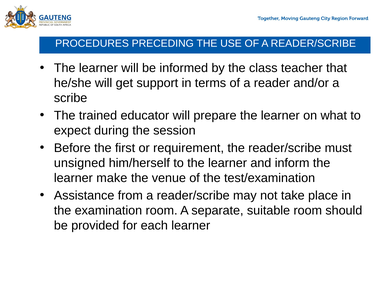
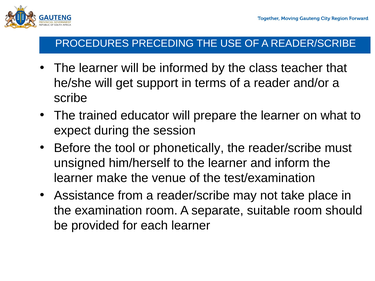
first: first -> tool
requirement: requirement -> phonetically
